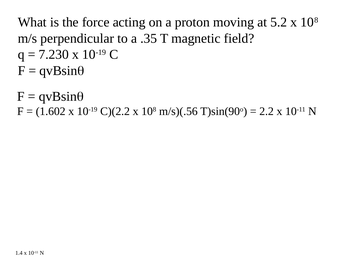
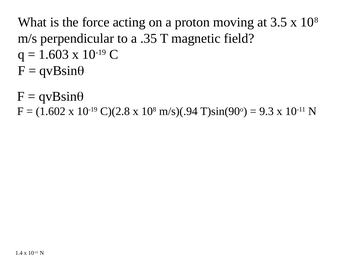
5.2: 5.2 -> 3.5
7.230: 7.230 -> 1.603
C)(2.2: C)(2.2 -> C)(2.8
m/s)(.56: m/s)(.56 -> m/s)(.94
2.2: 2.2 -> 9.3
